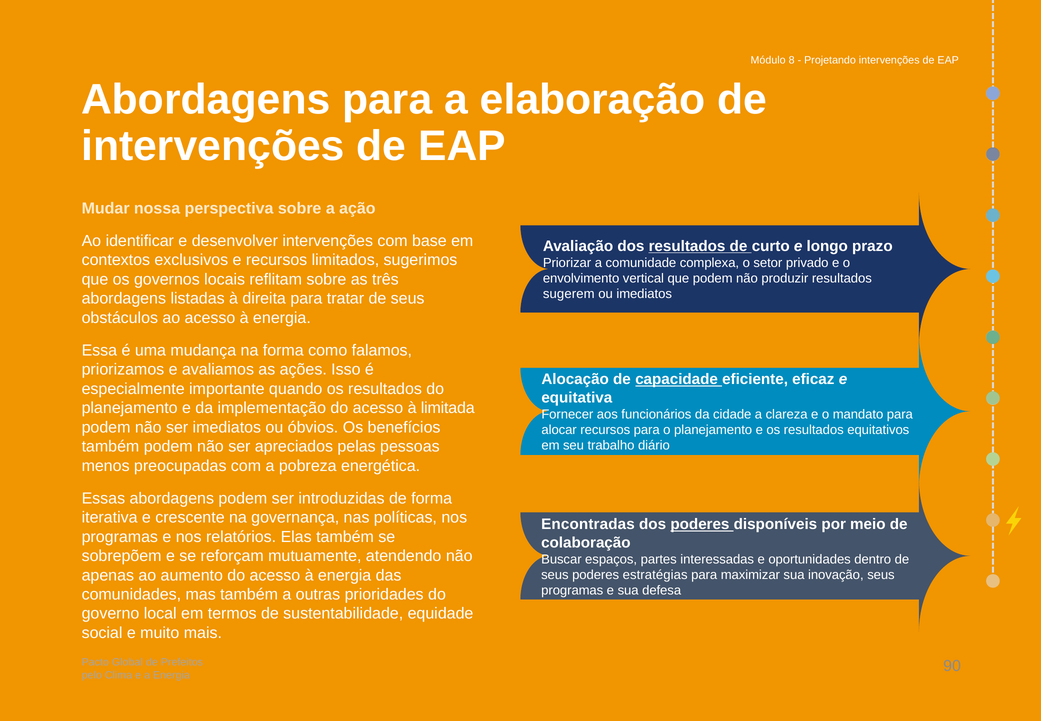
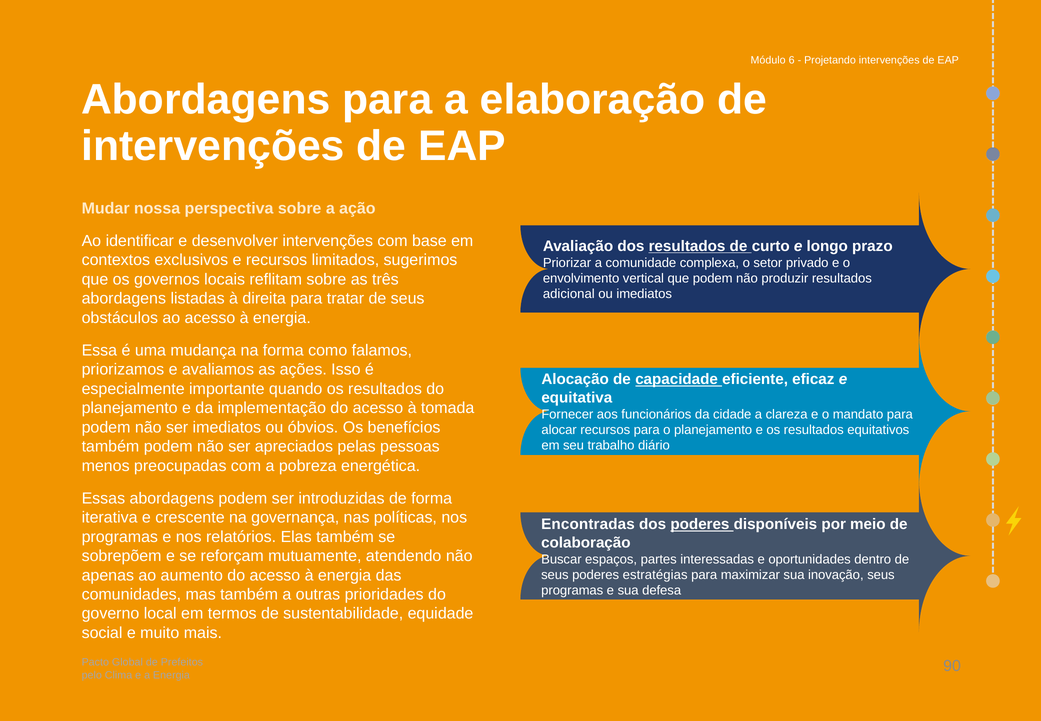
8: 8 -> 6
sugerem: sugerem -> adicional
limitada: limitada -> tomada
